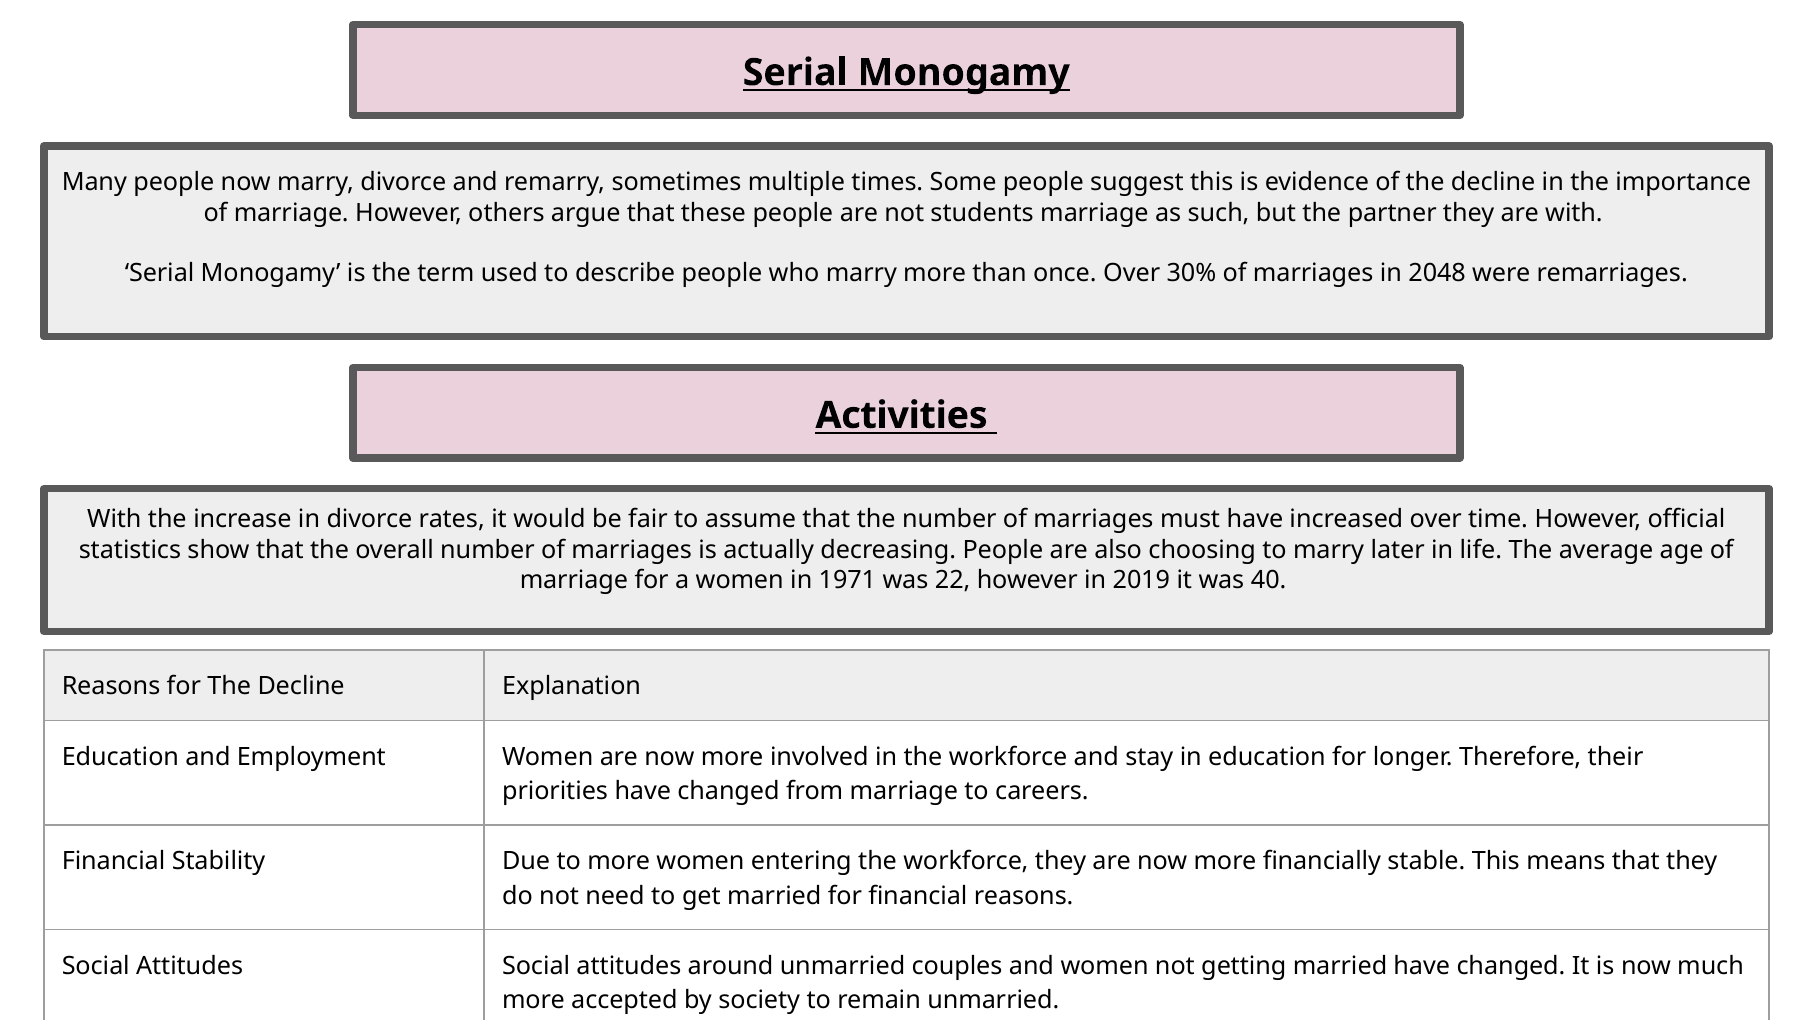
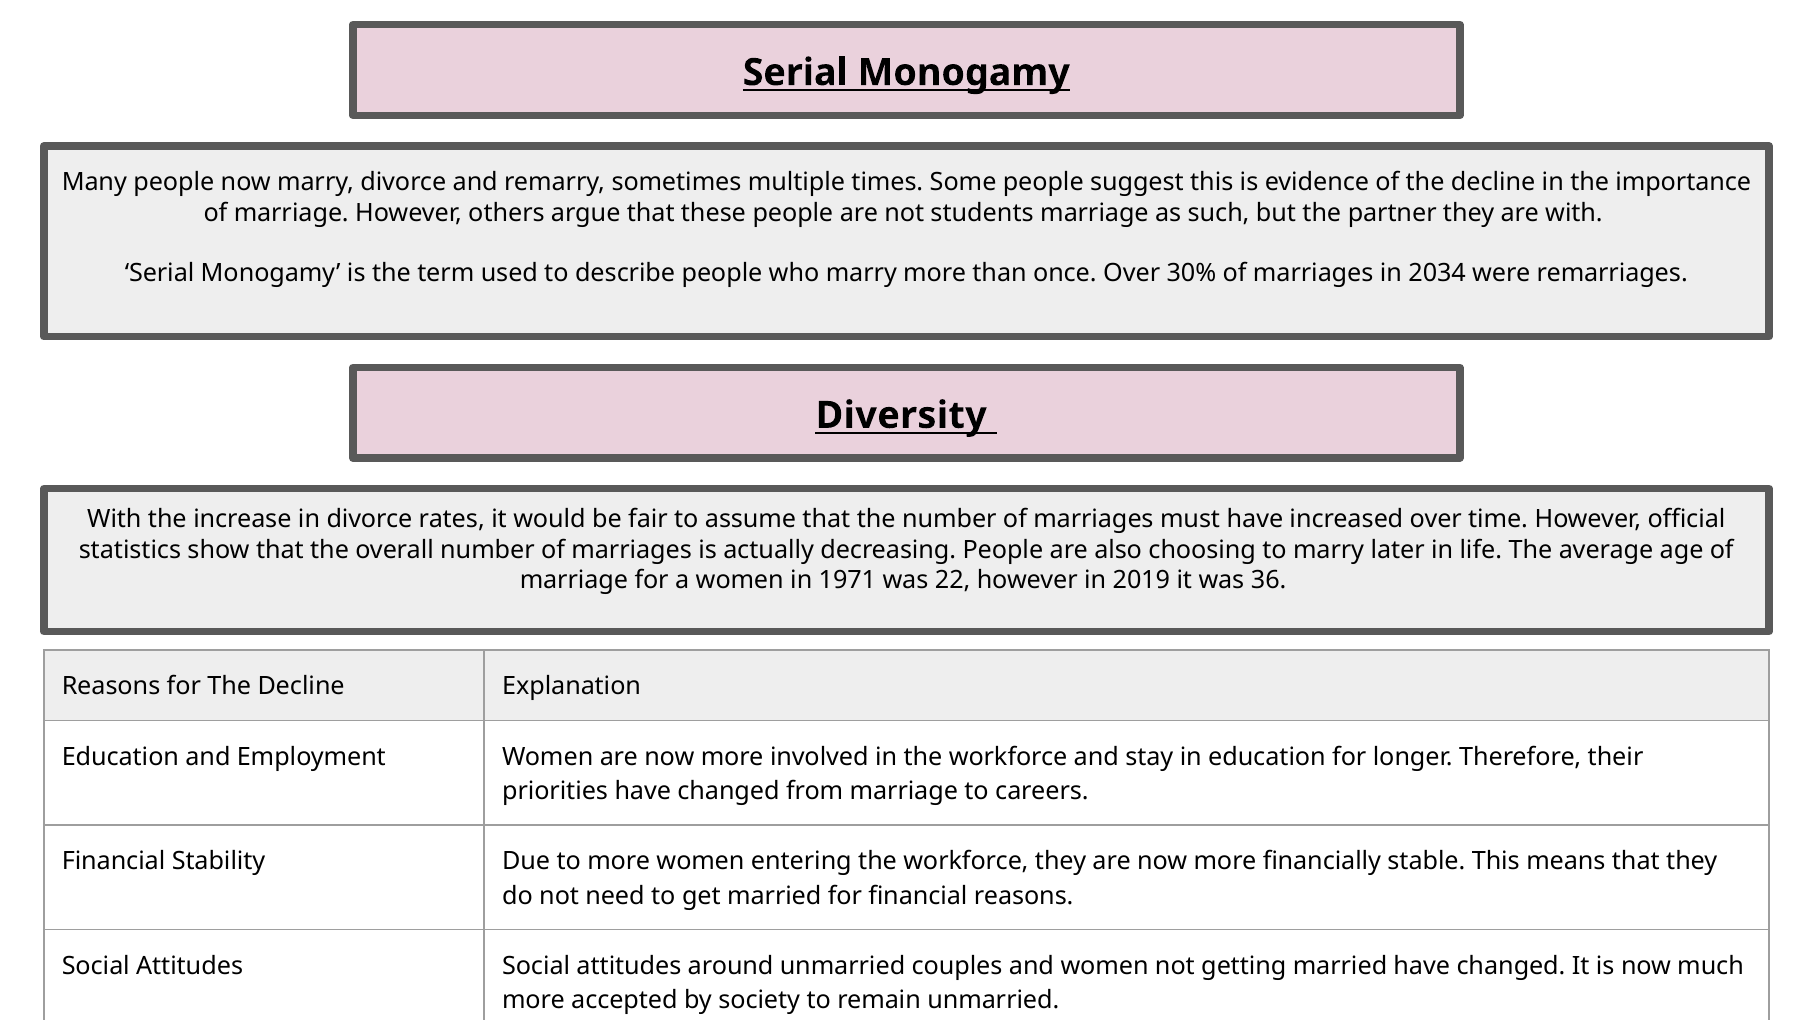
2048: 2048 -> 2034
Activities: Activities -> Diversity
40: 40 -> 36
